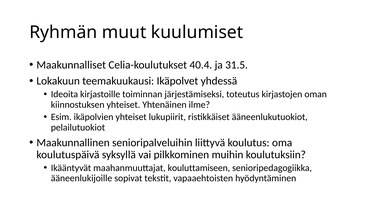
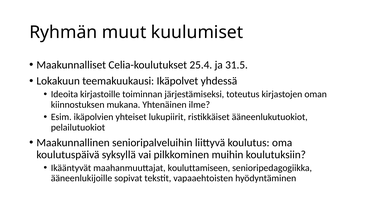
40.4: 40.4 -> 25.4
kiinnostuksen yhteiset: yhteiset -> mukana
